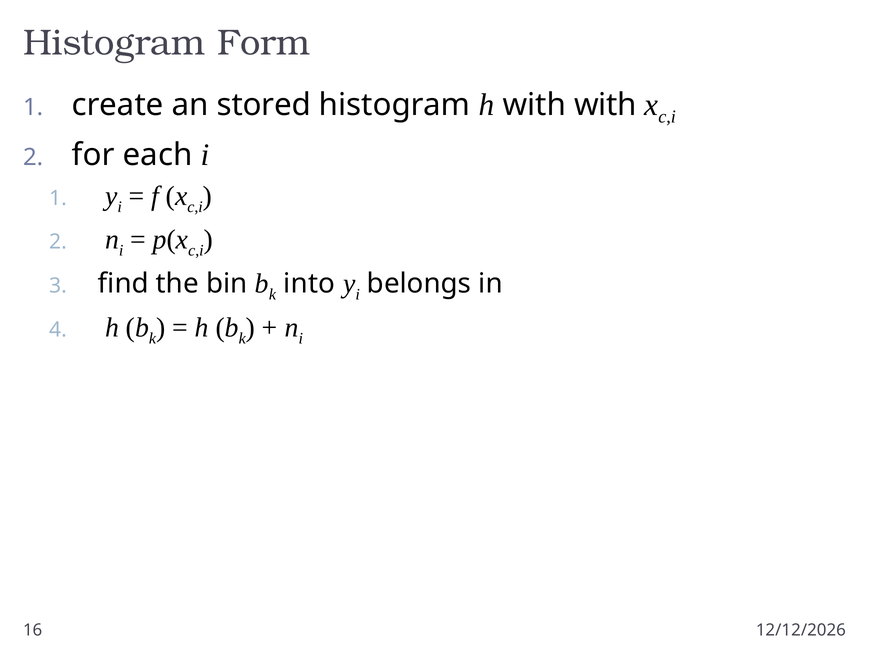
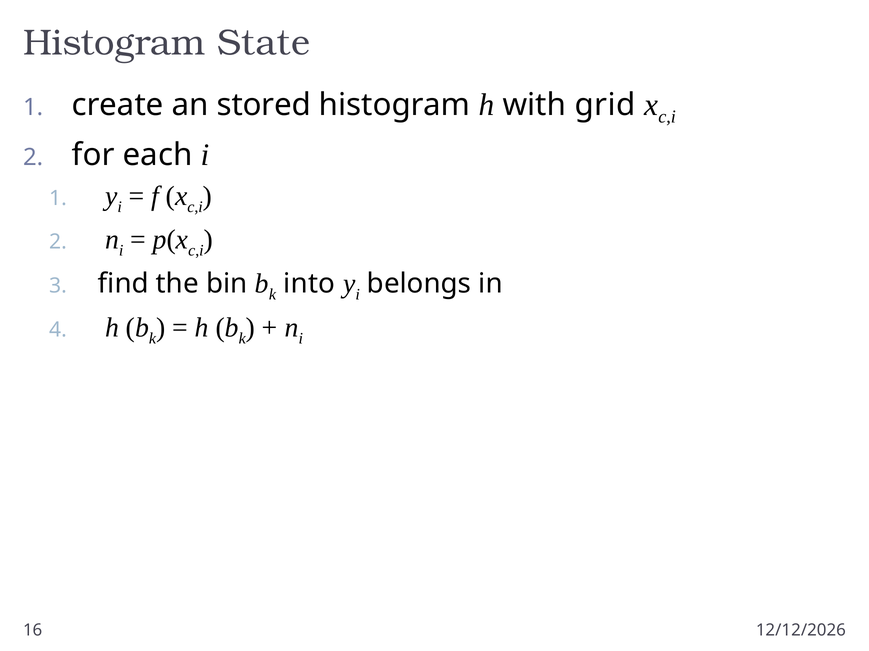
Form: Form -> State
with with: with -> grid
